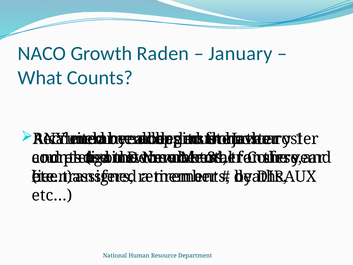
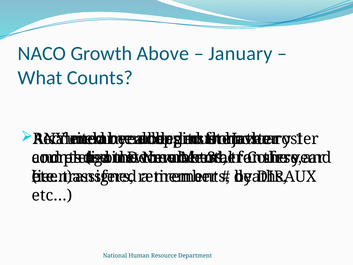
Raden: Raden -> Above
